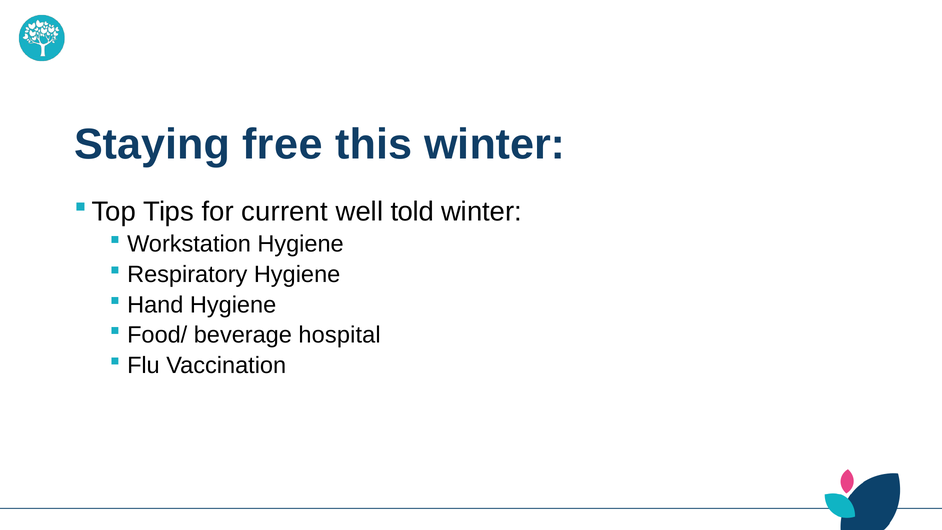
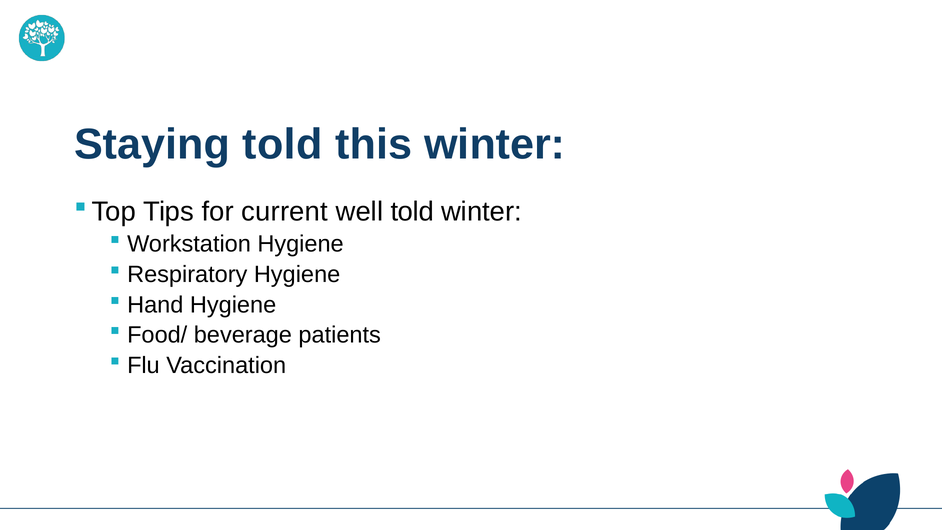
Staying free: free -> told
hospital: hospital -> patients
